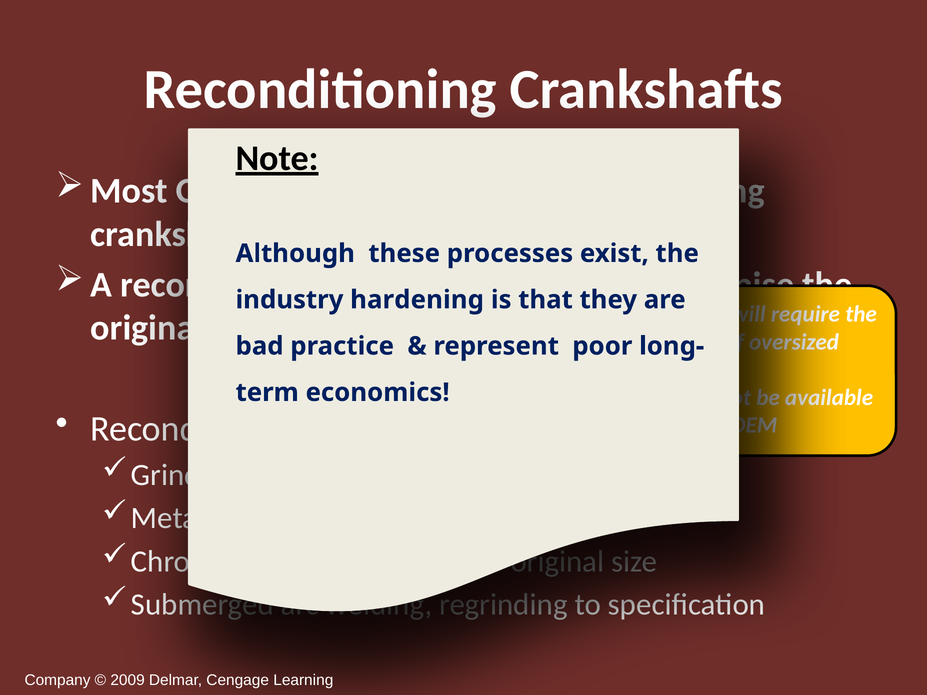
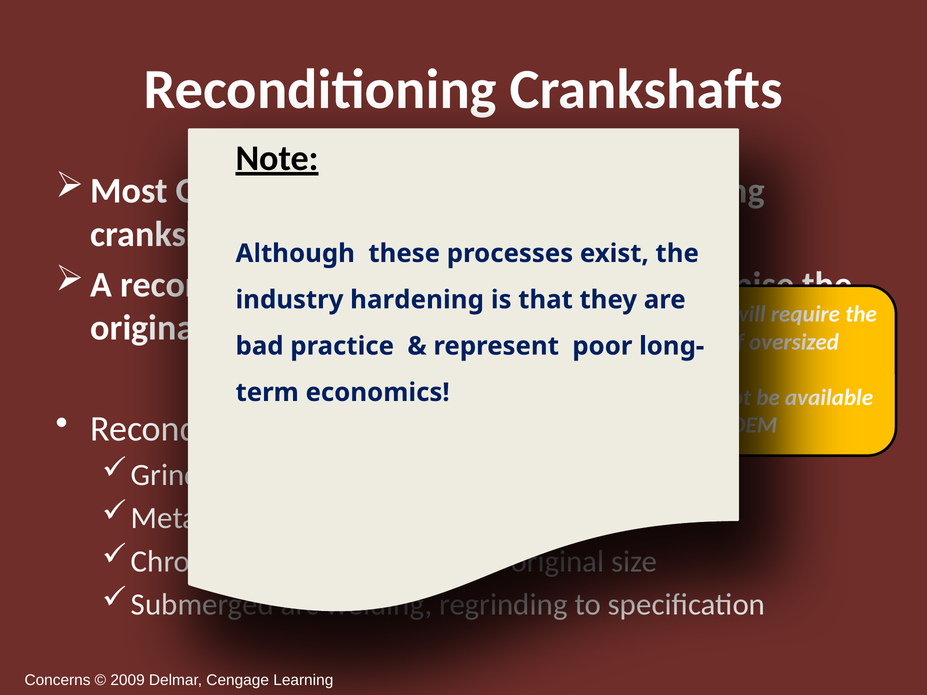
Company: Company -> Concerns
